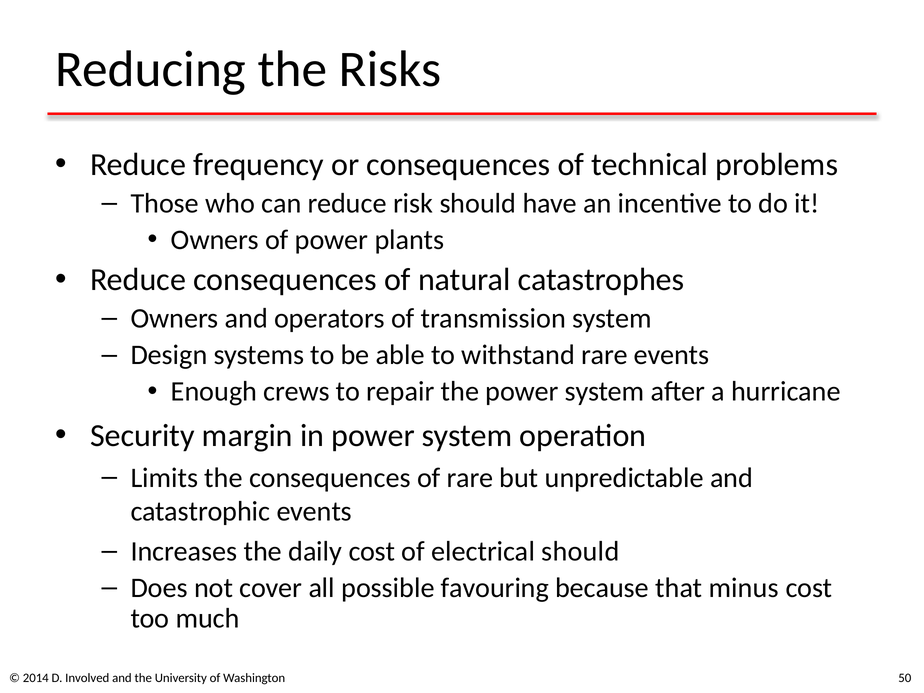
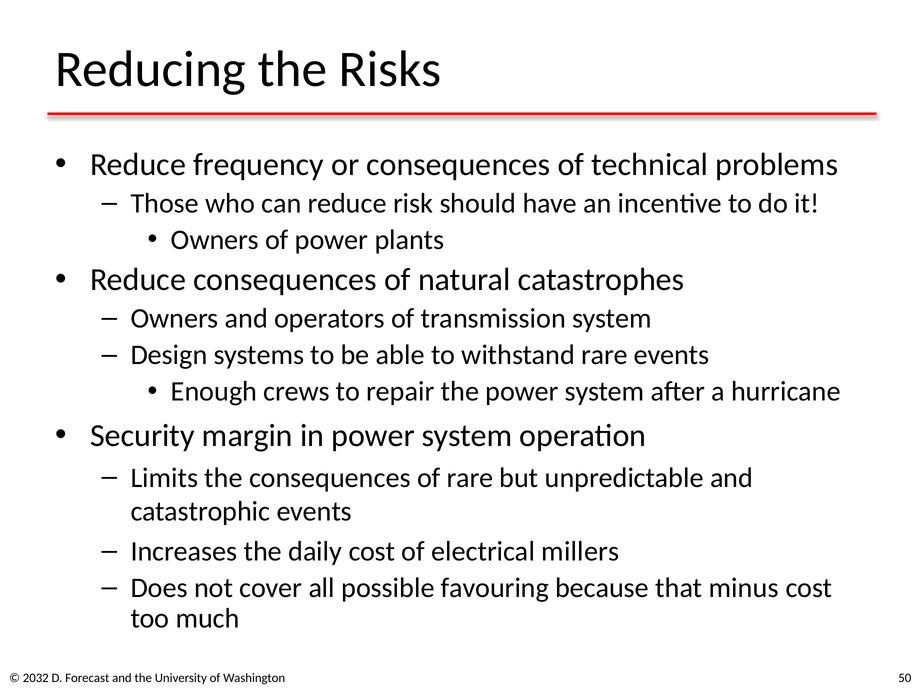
electrical should: should -> millers
2014: 2014 -> 2032
Involved: Involved -> Forecast
